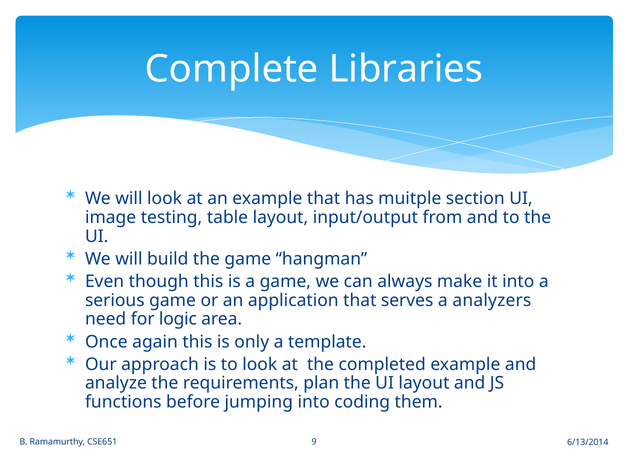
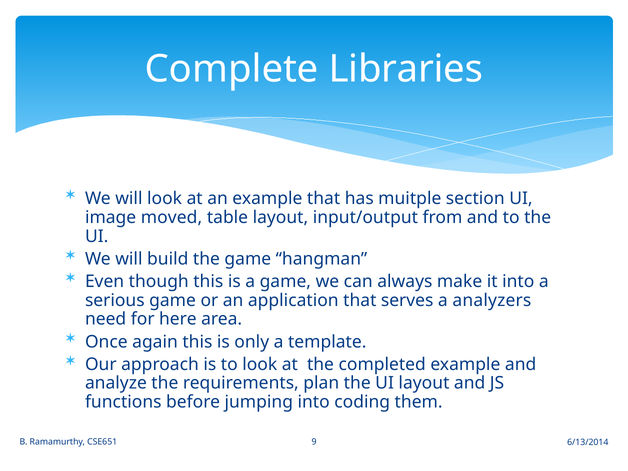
testing: testing -> moved
logic: logic -> here
